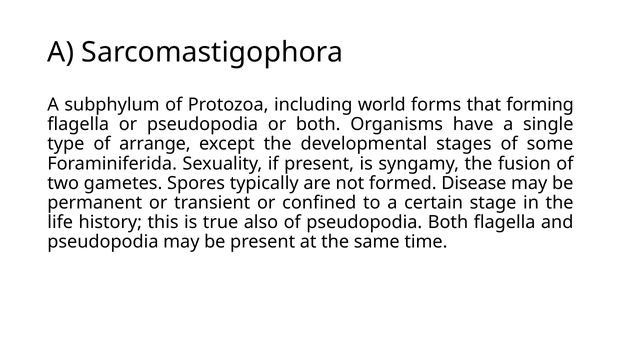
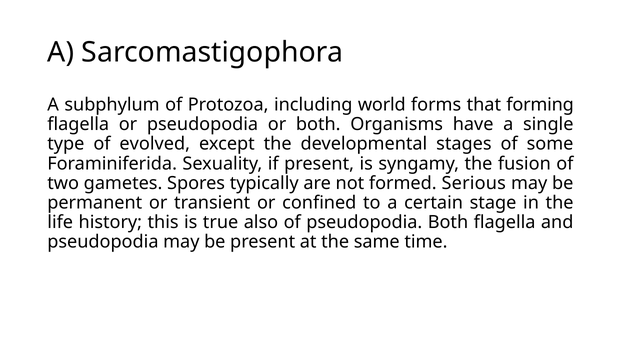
arrange: arrange -> evolved
Disease: Disease -> Serious
